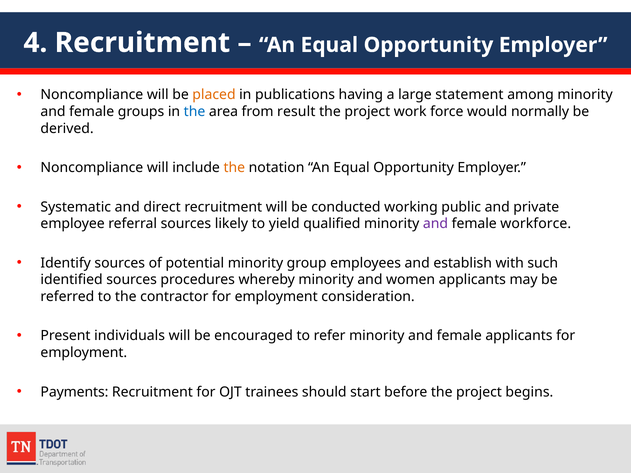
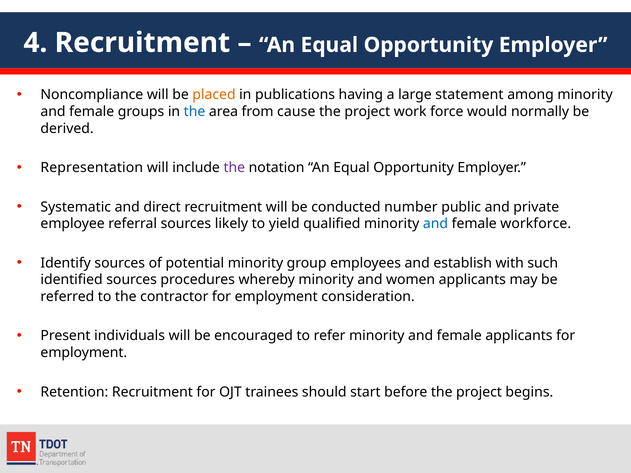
result: result -> cause
Noncompliance at (92, 168): Noncompliance -> Representation
the at (234, 168) colour: orange -> purple
working: working -> number
and at (436, 224) colour: purple -> blue
Payments: Payments -> Retention
